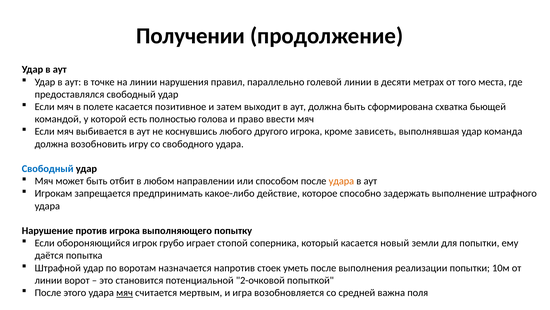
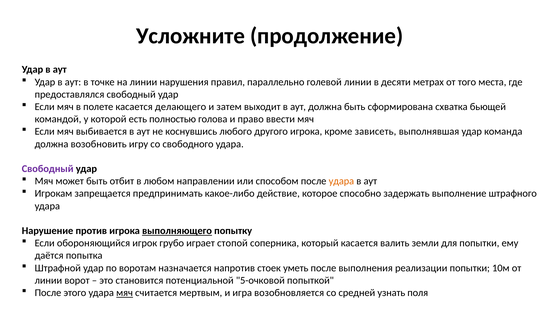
Получении: Получении -> Усложните
позитивное: позитивное -> делающего
Свободный at (48, 168) colour: blue -> purple
выполняющего underline: none -> present
новый: новый -> валить
2-очковой: 2-очковой -> 5-очковой
важна: важна -> узнать
